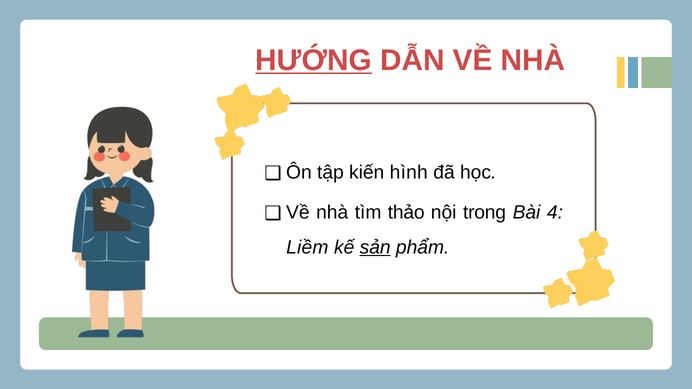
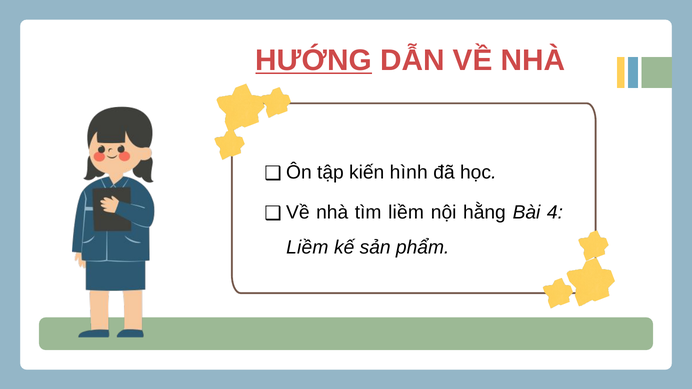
tìm thảo: thảo -> liềm
trong: trong -> hằng
sản underline: present -> none
